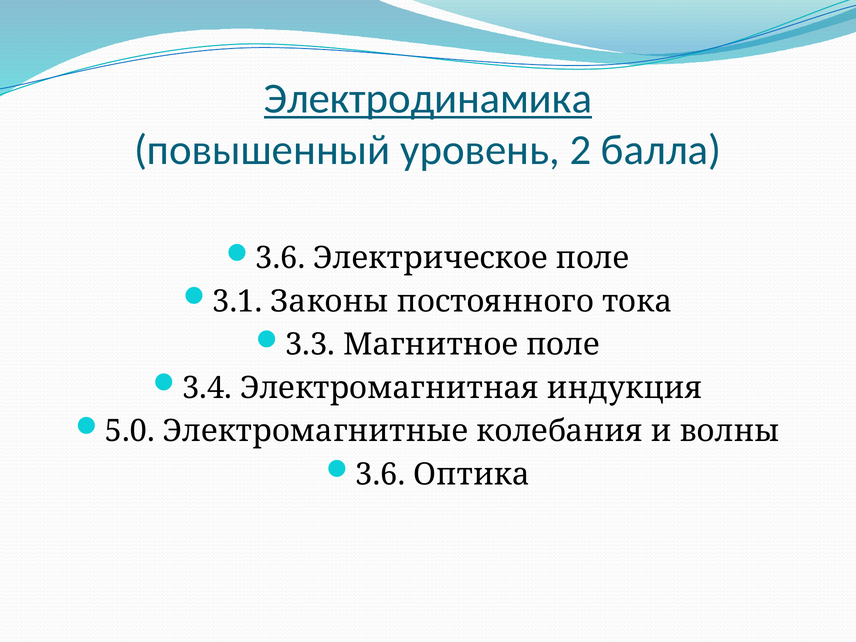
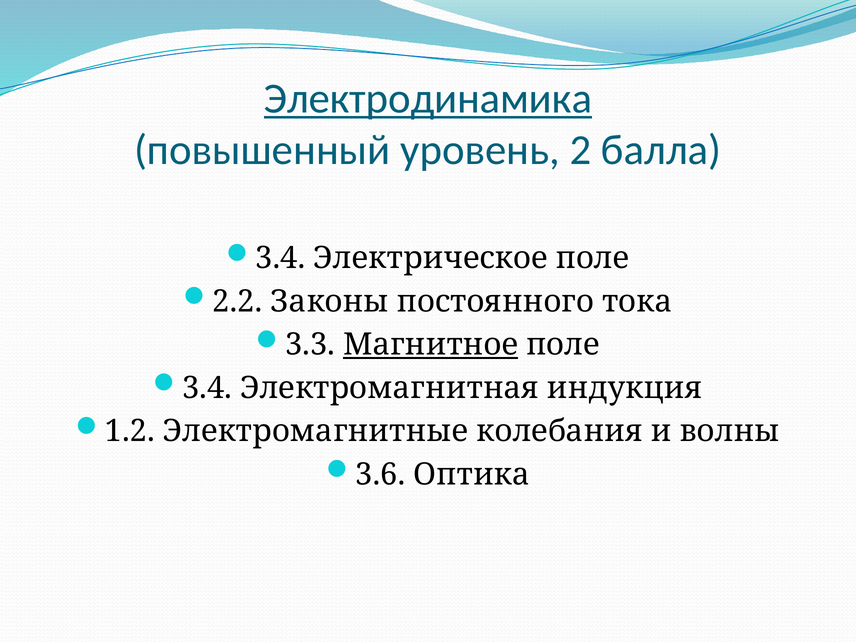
3.6 at (280, 258): 3.6 -> 3.4
3.1: 3.1 -> 2.2
Магнитное underline: none -> present
5.0: 5.0 -> 1.2
